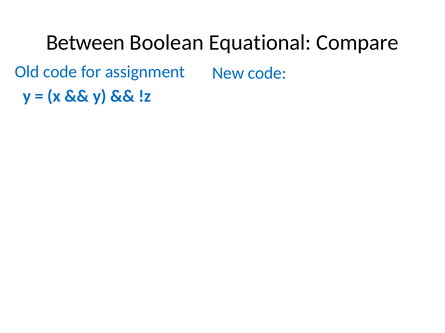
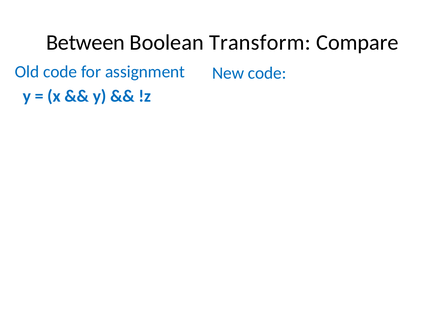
Equational: Equational -> Transform
